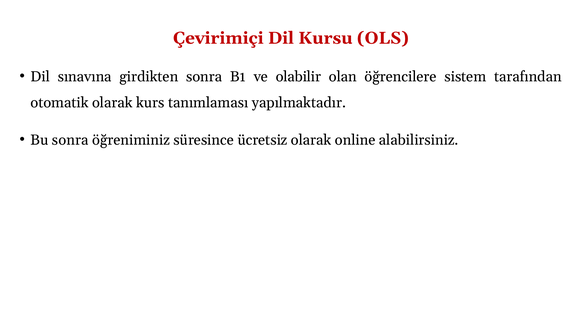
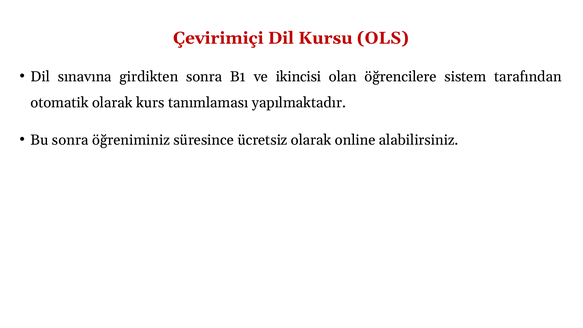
olabilir: olabilir -> ikincisi
